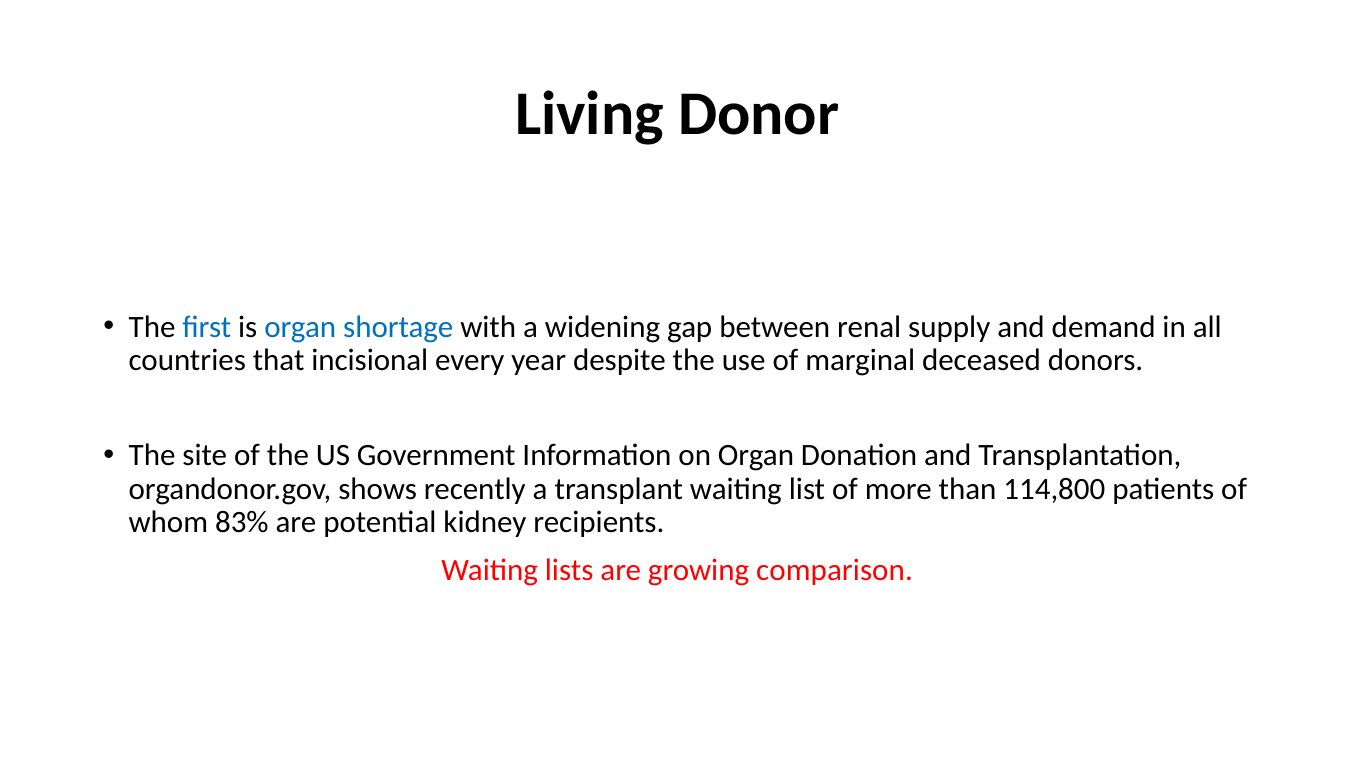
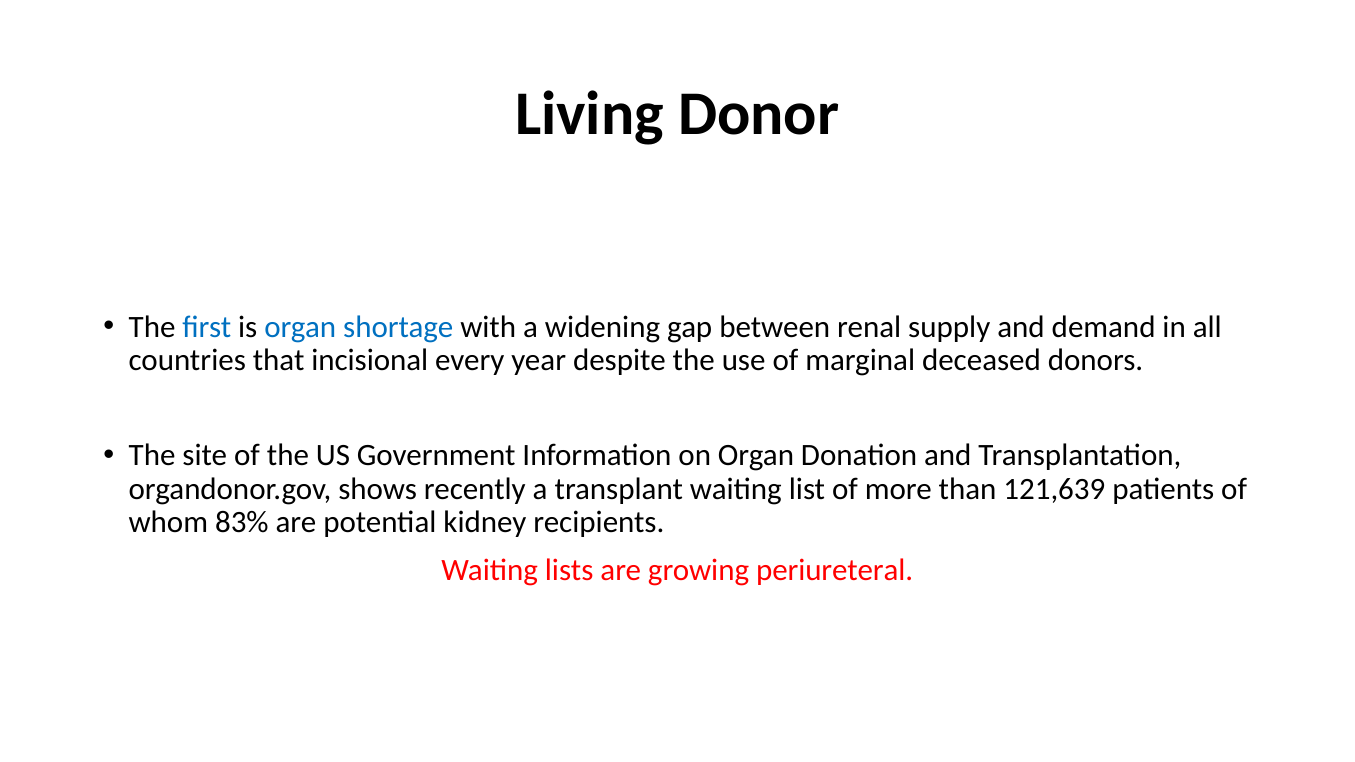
114,800: 114,800 -> 121,639
comparison: comparison -> periureteral
